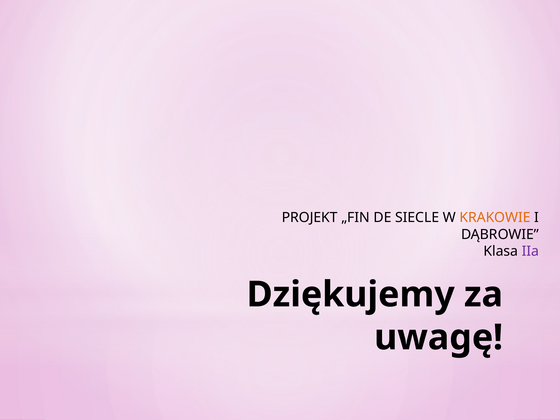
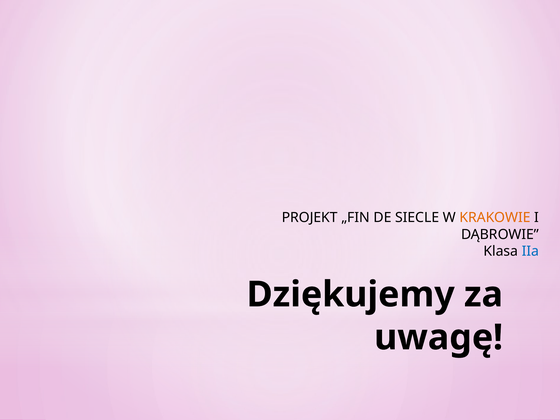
IIa colour: purple -> blue
